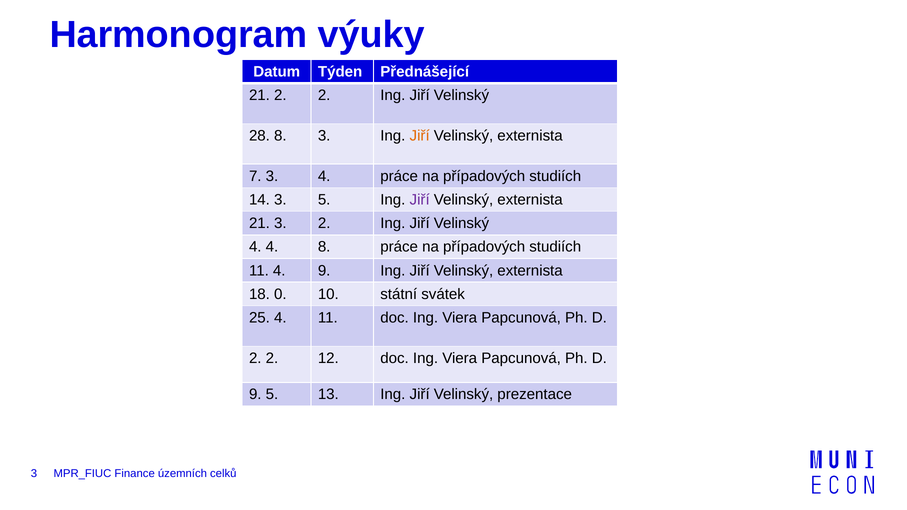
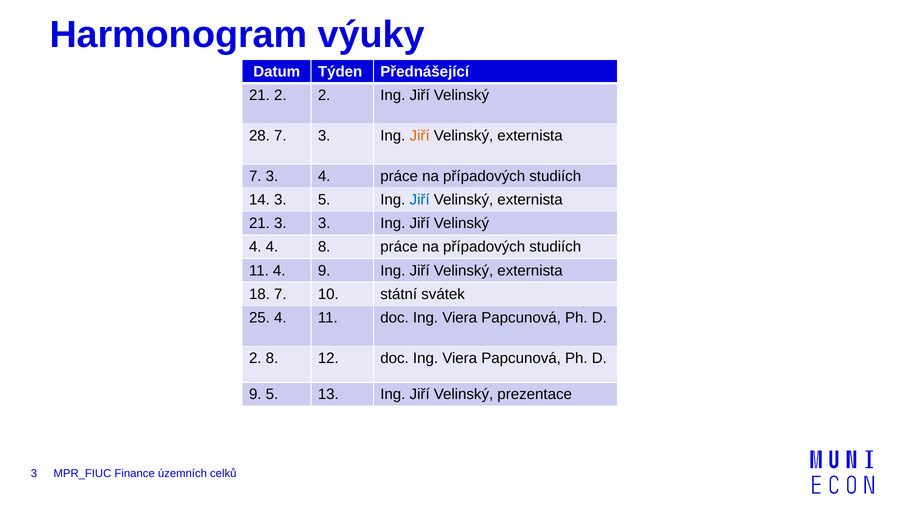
28 8: 8 -> 7
Jiří at (420, 200) colour: purple -> blue
3 2: 2 -> 3
18 0: 0 -> 7
2 at (272, 358): 2 -> 8
